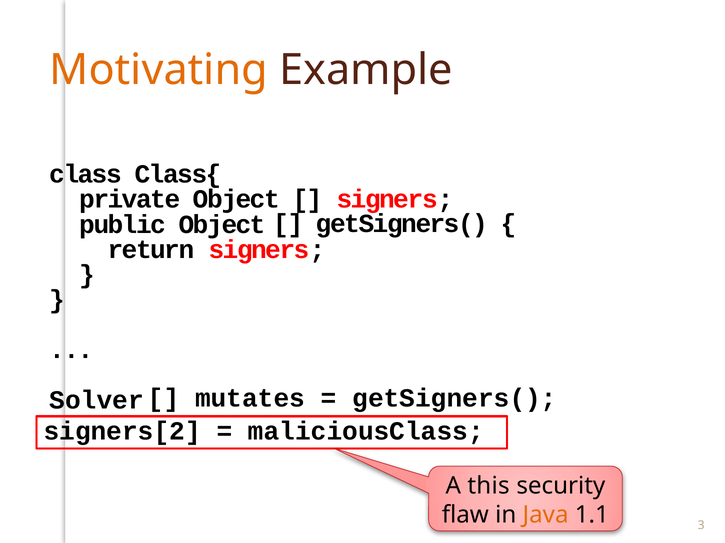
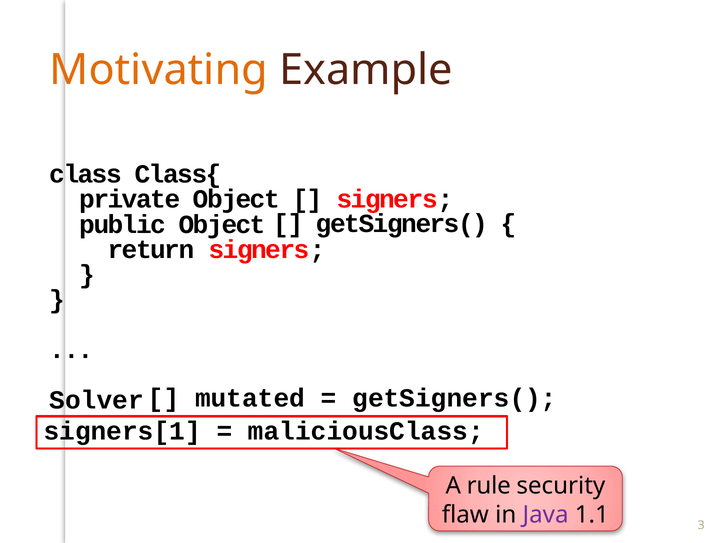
mutates: mutates -> mutated
signers[2: signers[2 -> signers[1
this: this -> rule
Java colour: orange -> purple
